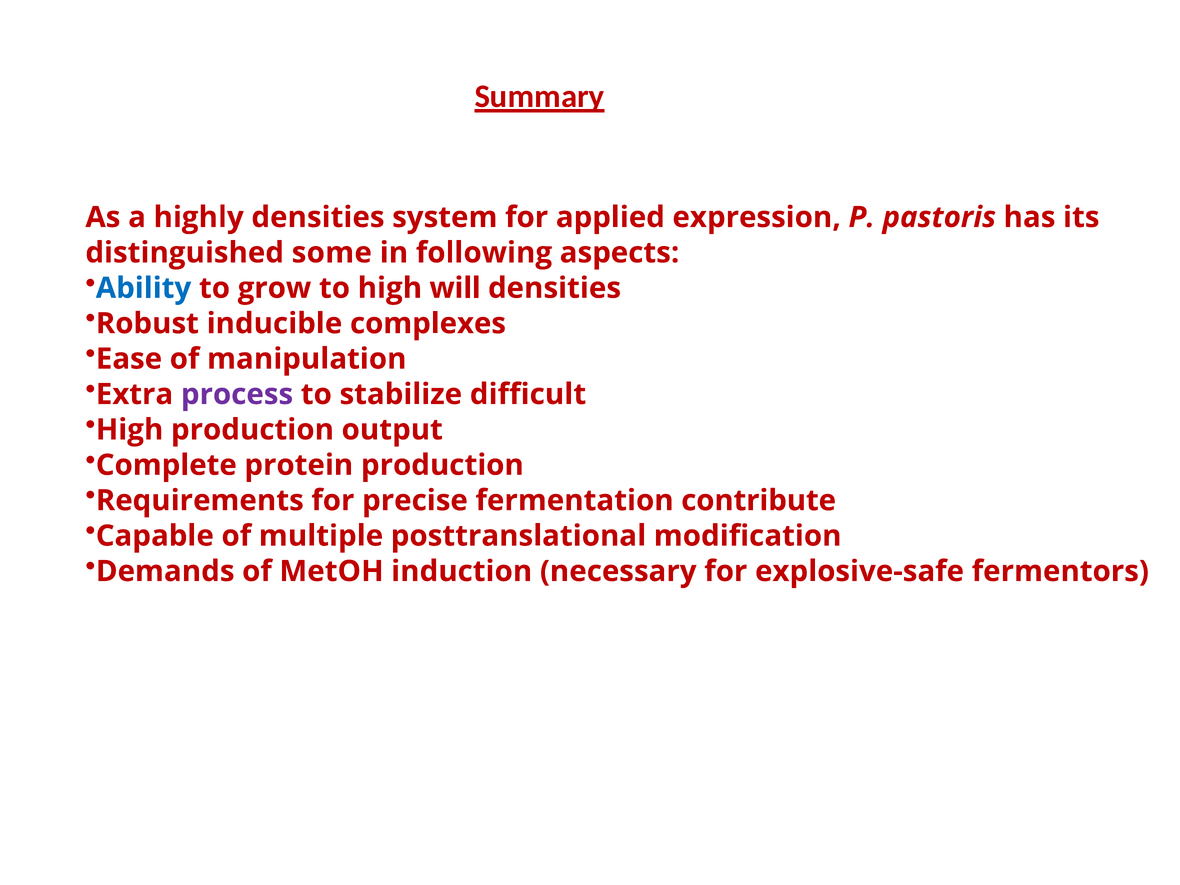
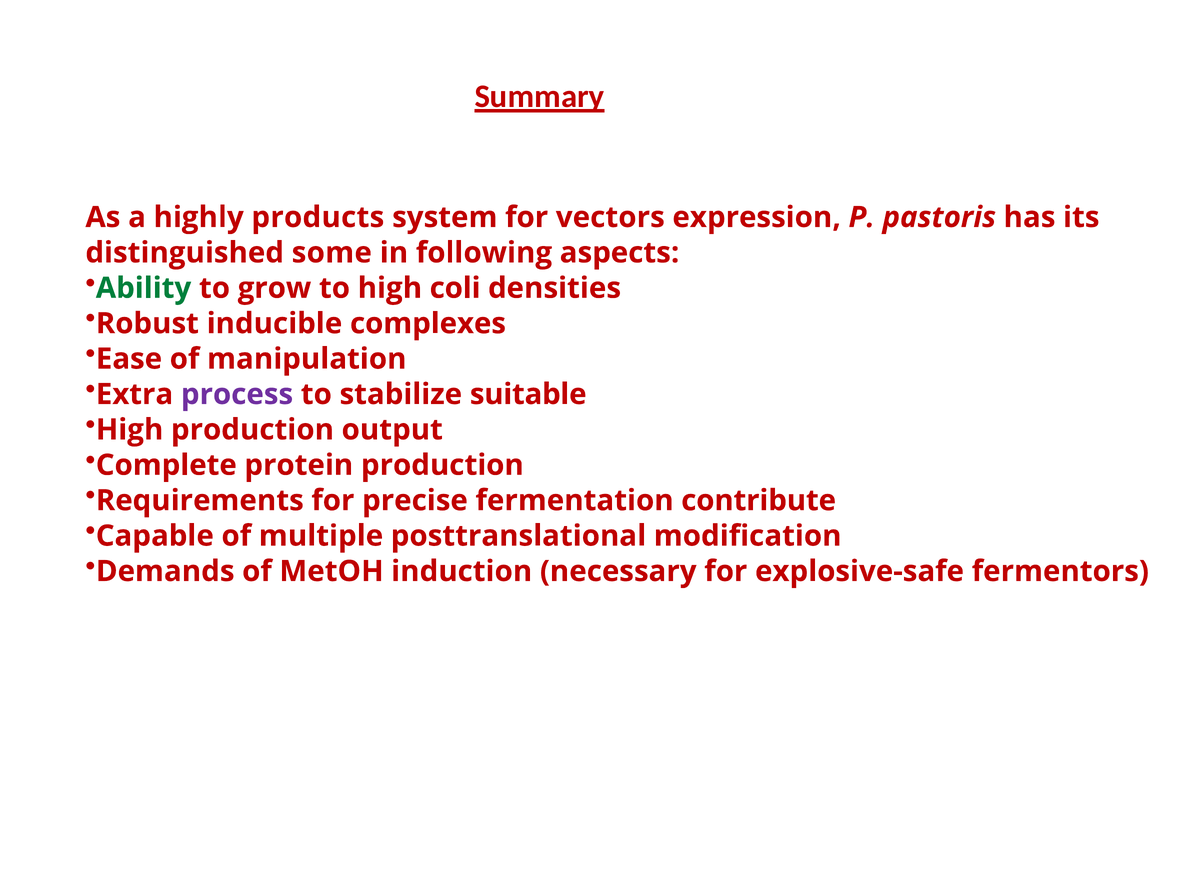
highly densities: densities -> products
applied: applied -> vectors
Ability colour: blue -> green
will: will -> coli
difficult: difficult -> suitable
